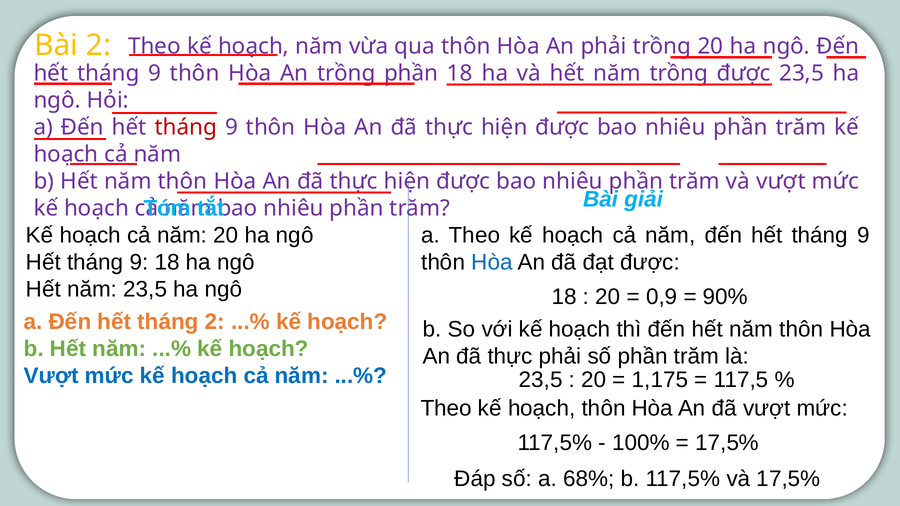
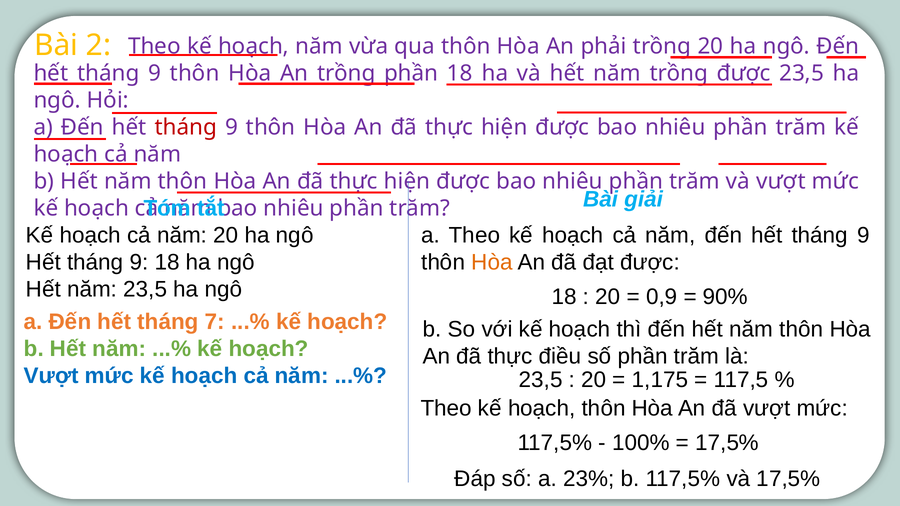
Hòa at (492, 262) colour: blue -> orange
tháng 2: 2 -> 7
thực phải: phải -> điều
68%: 68% -> 23%
